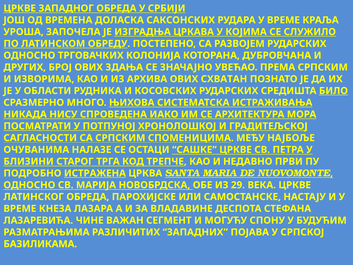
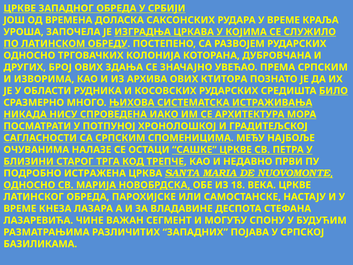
СХВАТАН: СХВАТАН -> КТИТОРА
ИСТРАЖЕНА underline: present -> none
29: 29 -> 18
